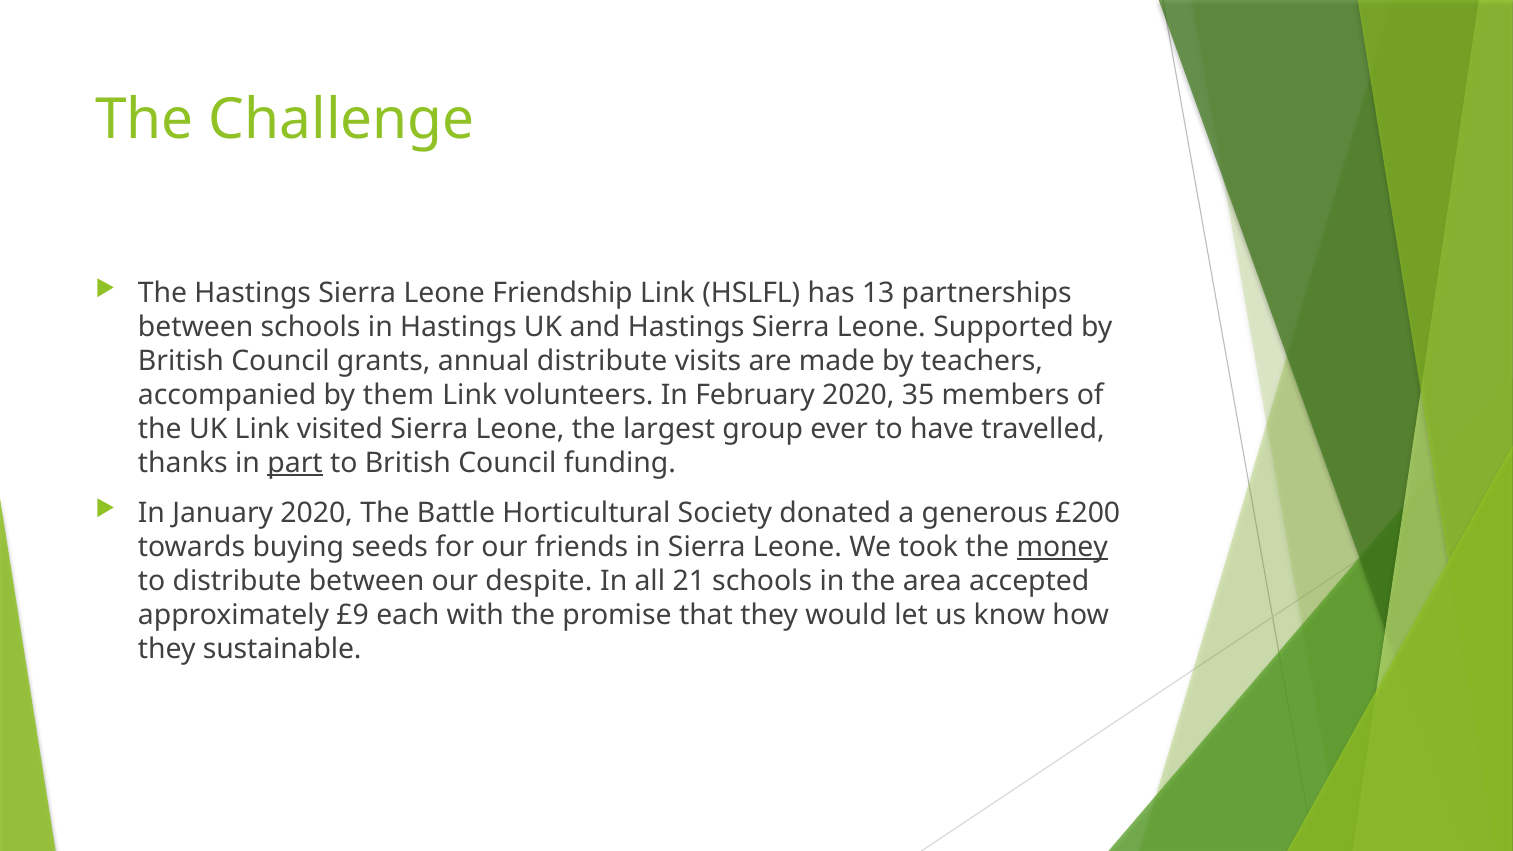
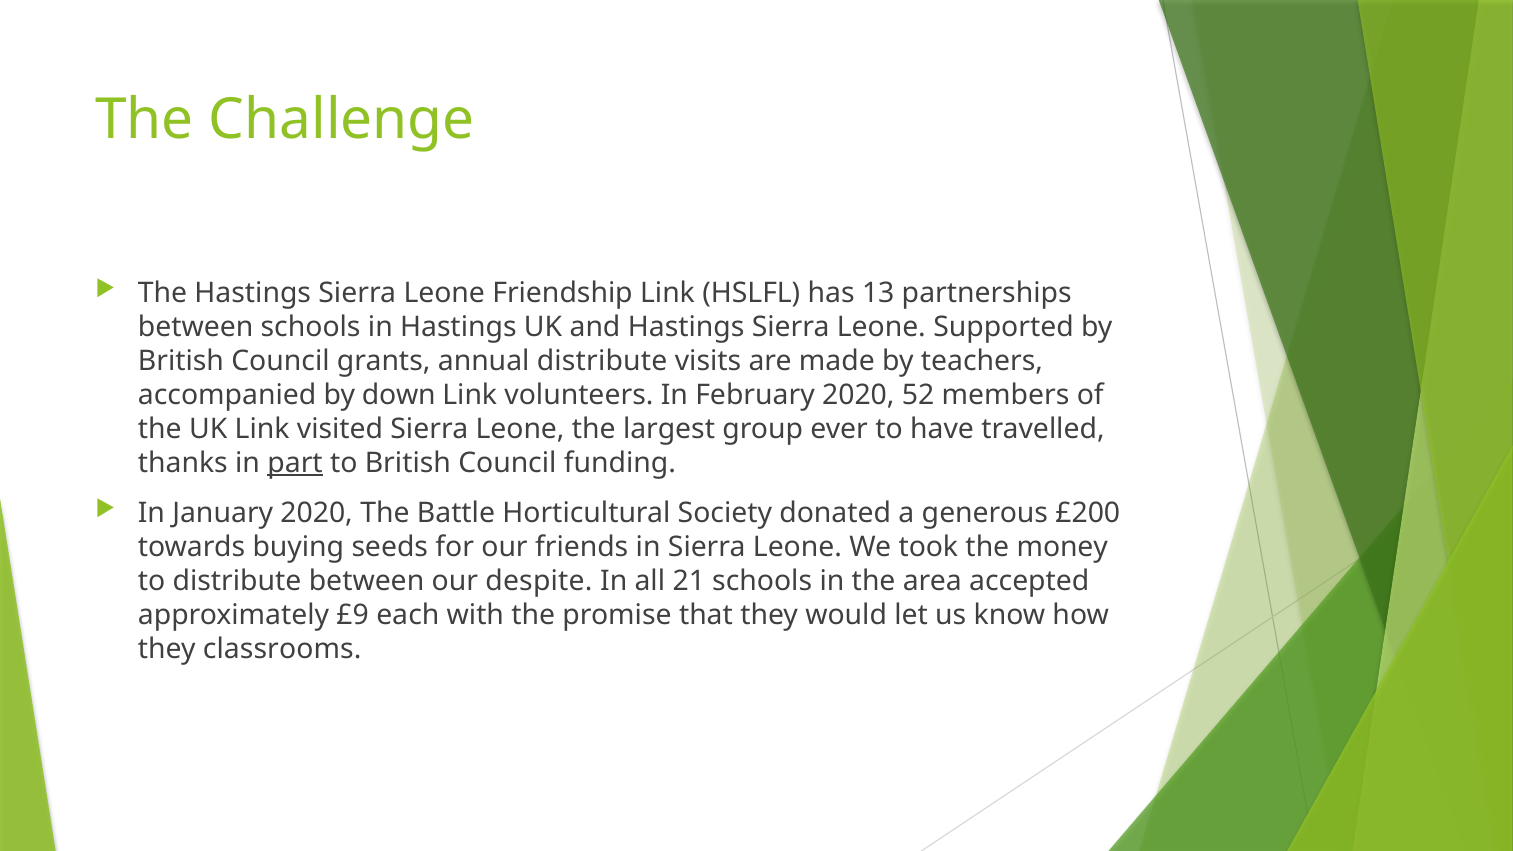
them: them -> down
35: 35 -> 52
money underline: present -> none
sustainable: sustainable -> classrooms
